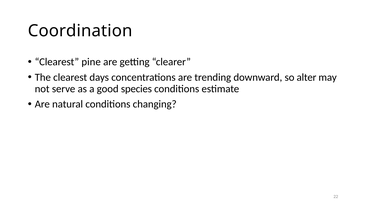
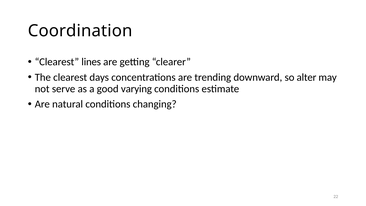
pine: pine -> lines
species: species -> varying
